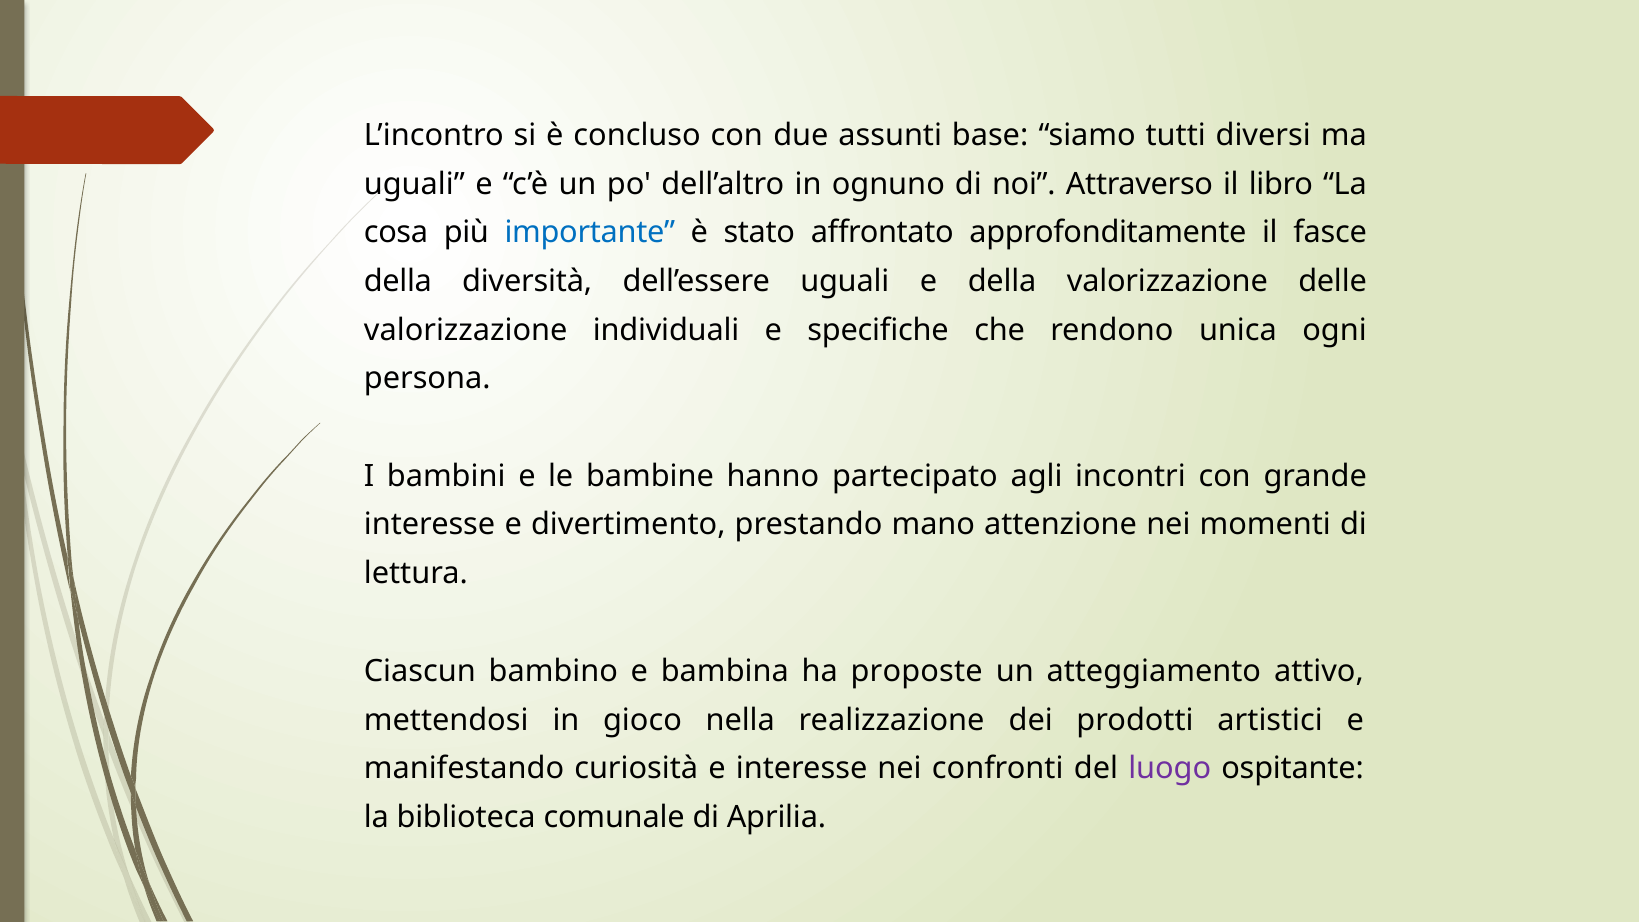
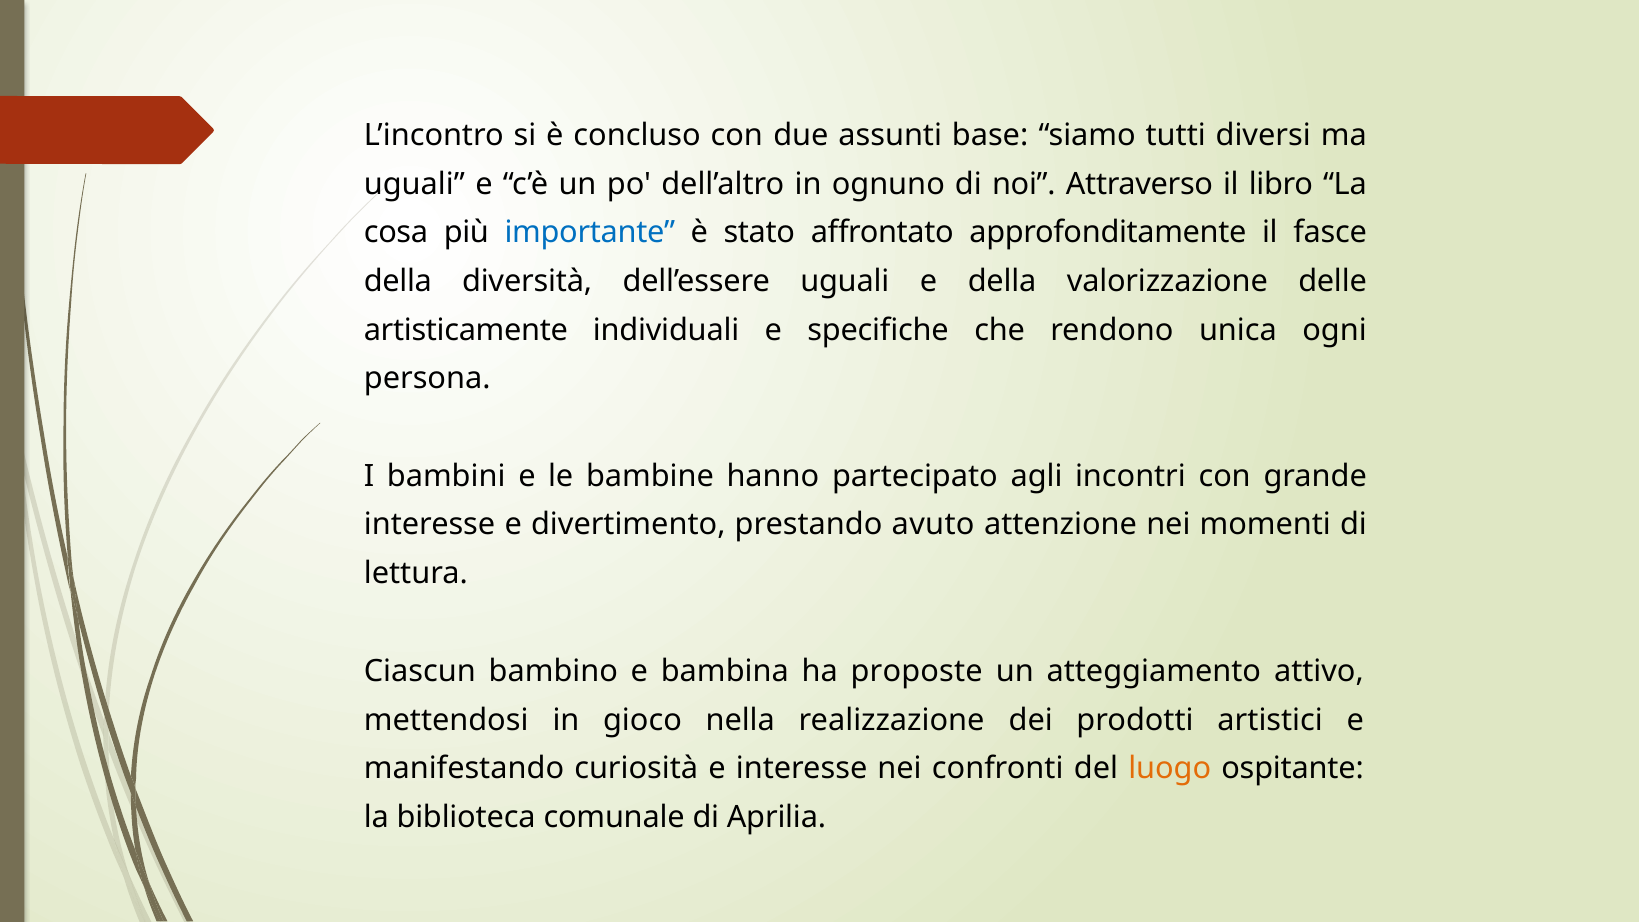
valorizzazione at (466, 330): valorizzazione -> artisticamente
mano: mano -> avuto
luogo colour: purple -> orange
